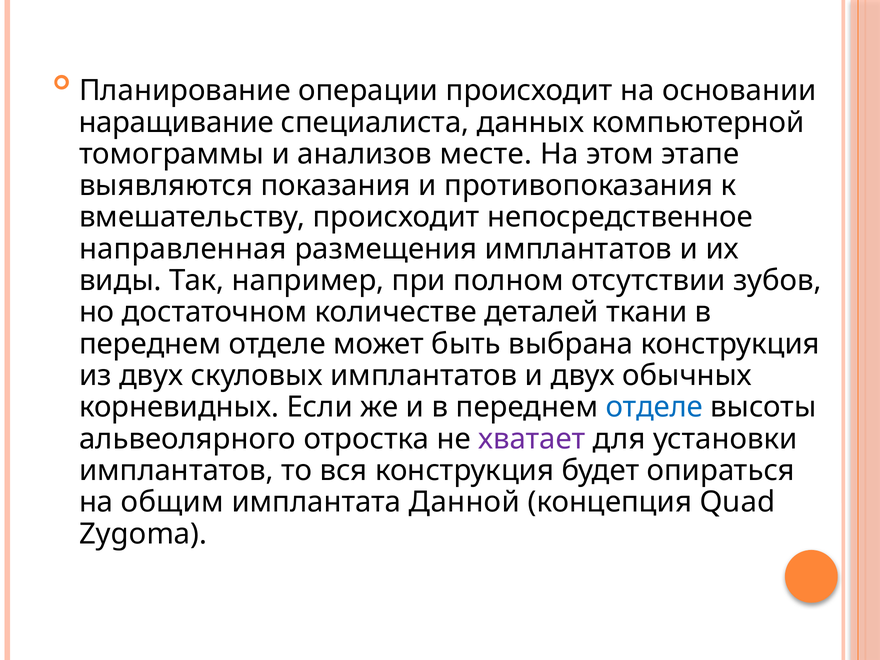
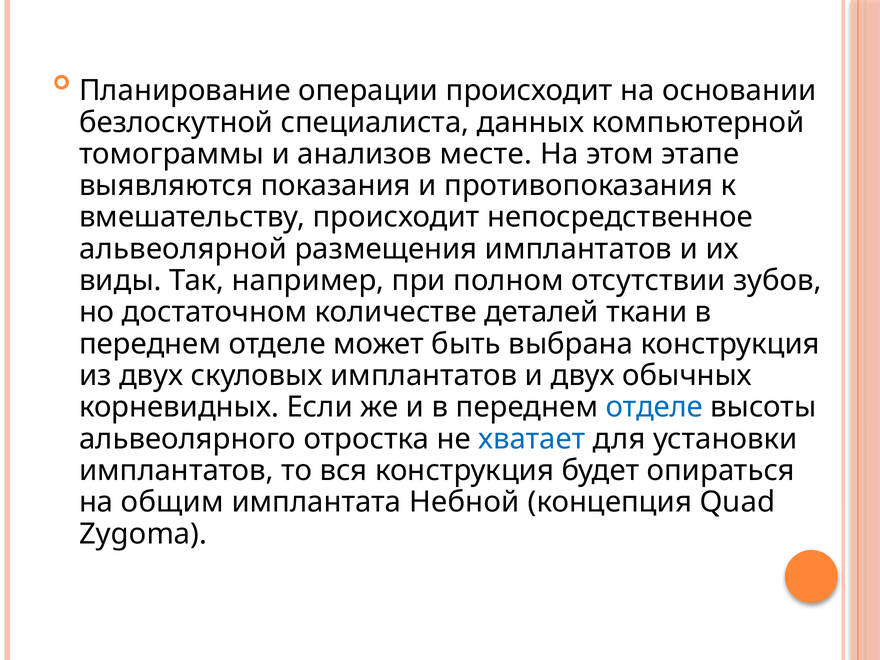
наращивание: наращивание -> безлоскутной
направленная: направленная -> альвеолярной
хватает colour: purple -> blue
Данной: Данной -> Небной
